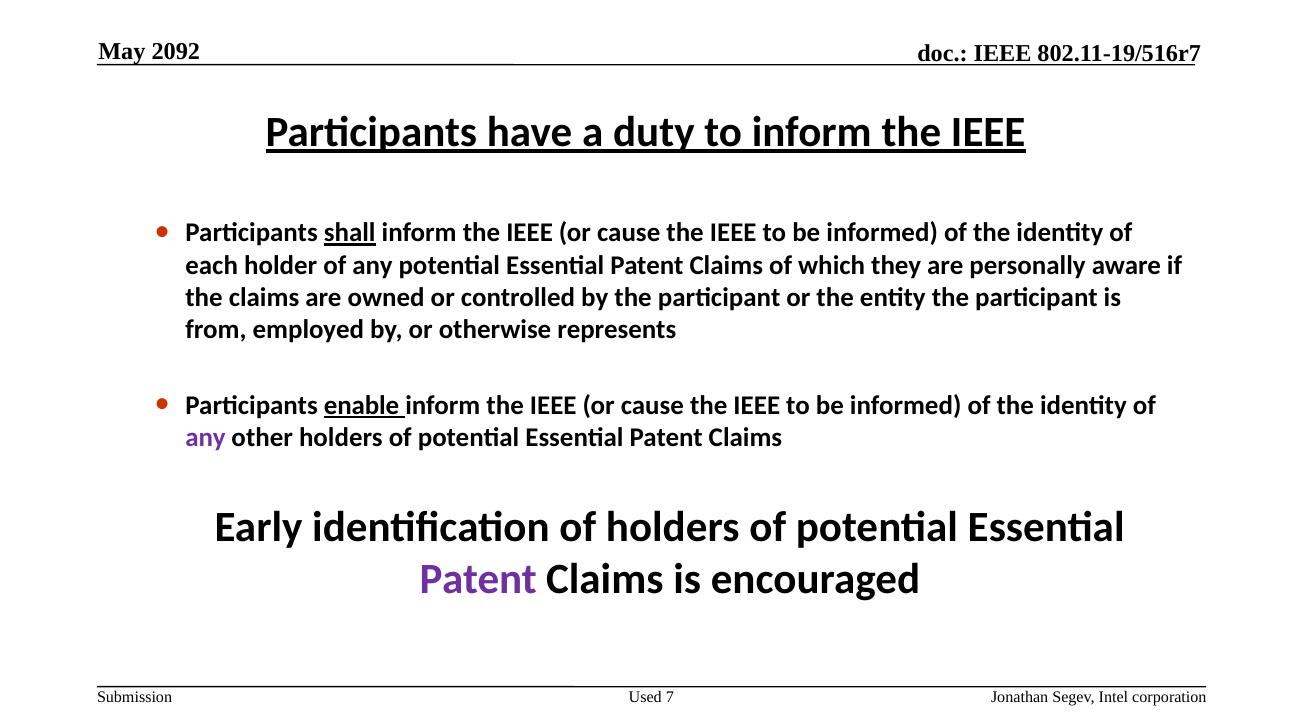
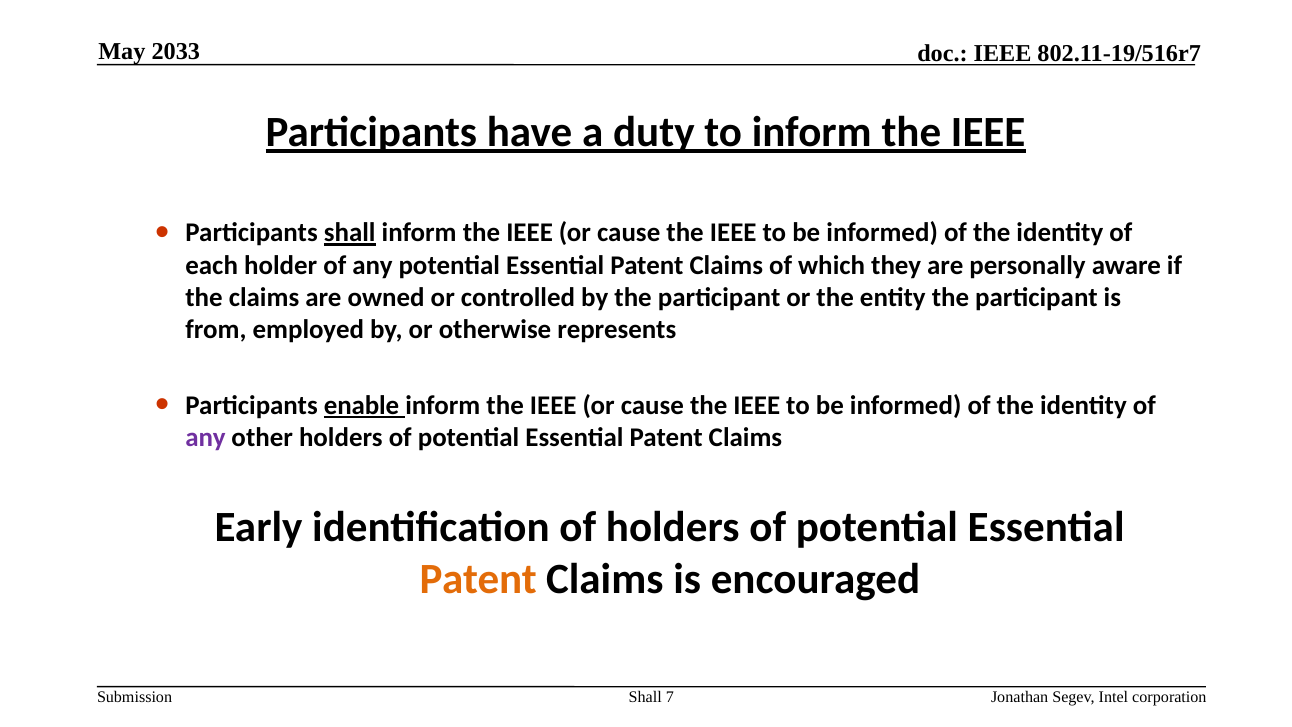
2092: 2092 -> 2033
Patent at (478, 579) colour: purple -> orange
Used at (645, 697): Used -> Shall
